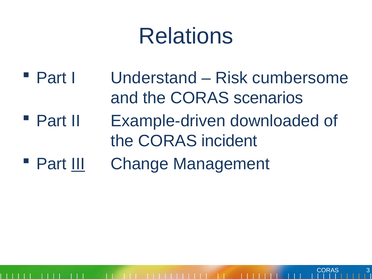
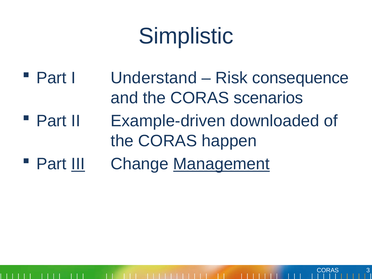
Relations: Relations -> Simplistic
cumbersome: cumbersome -> consequence
incident: incident -> happen
Management underline: none -> present
